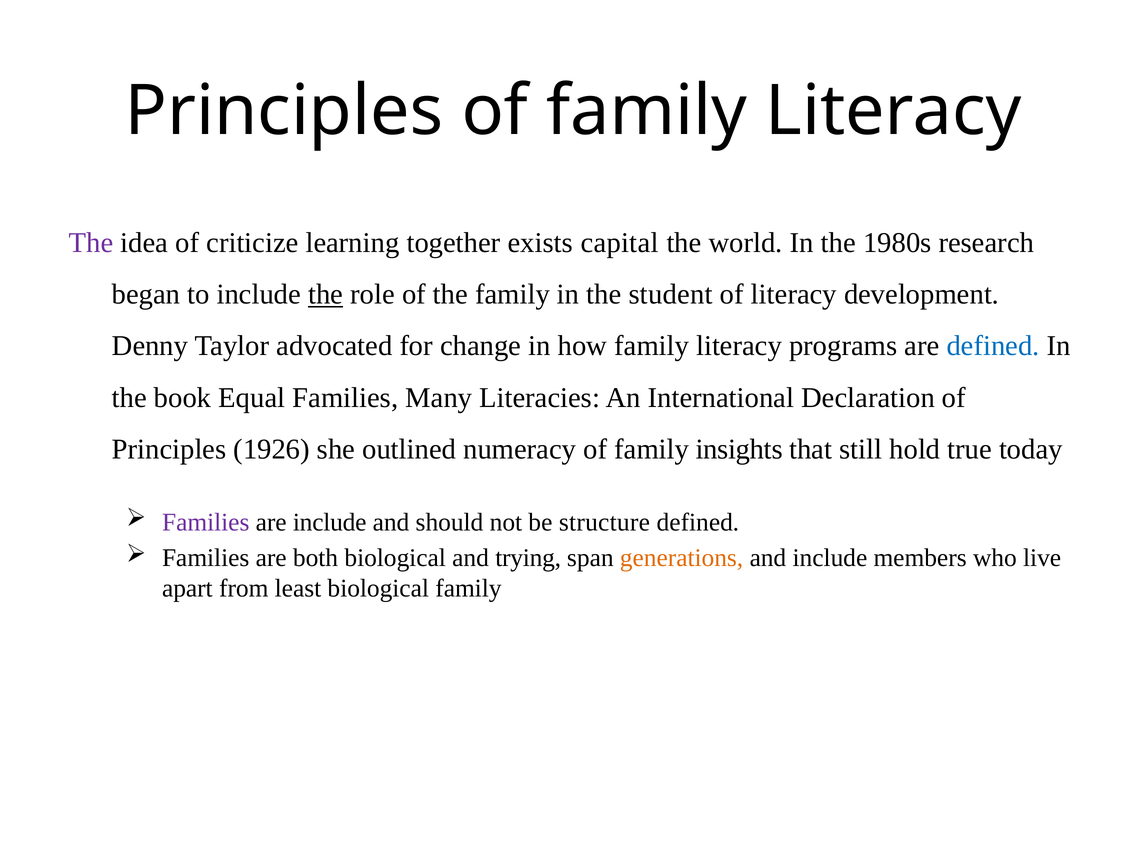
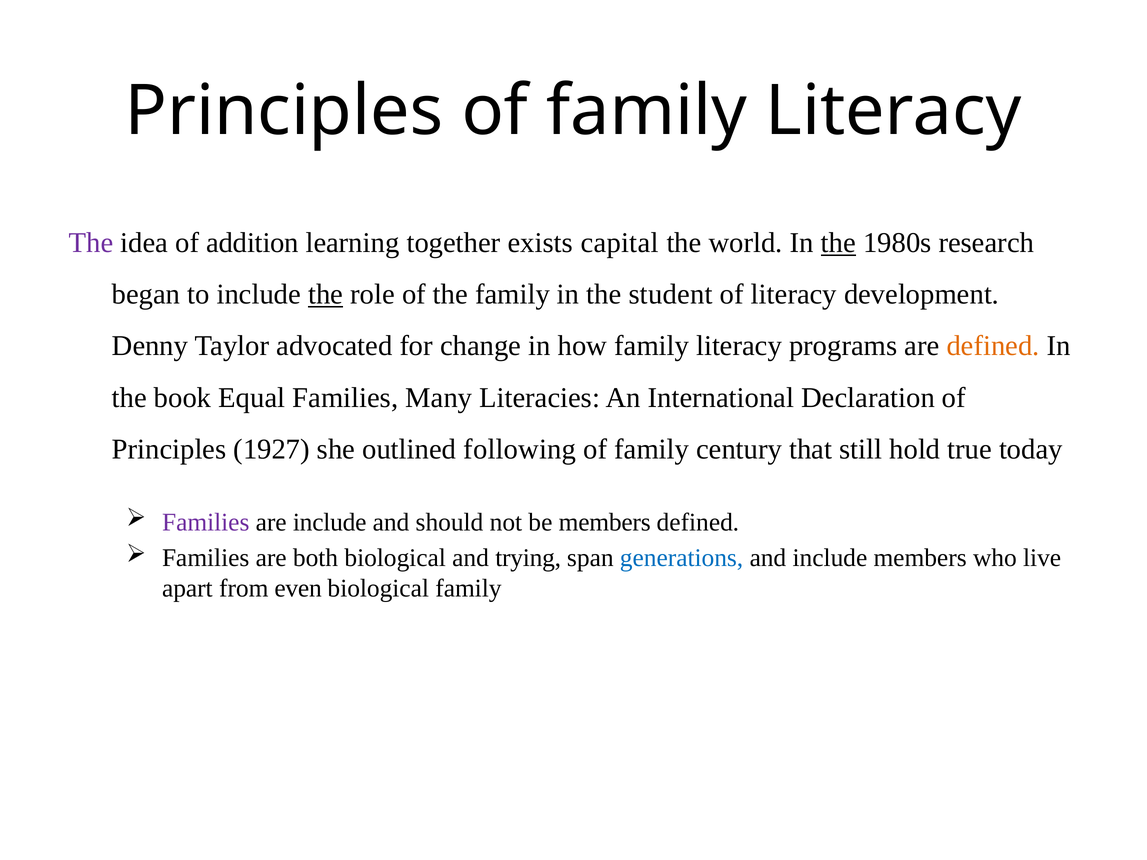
criticize: criticize -> addition
the at (838, 243) underline: none -> present
defined at (993, 346) colour: blue -> orange
1926: 1926 -> 1927
numeracy: numeracy -> following
insights: insights -> century
be structure: structure -> members
generations colour: orange -> blue
least: least -> even
